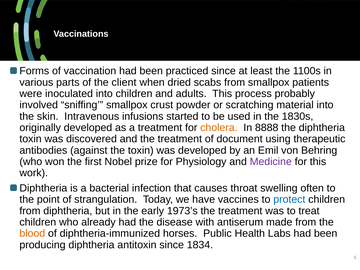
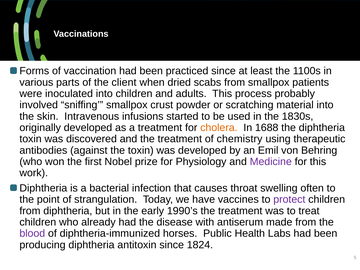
8888: 8888 -> 1688
document: document -> chemistry
protect colour: blue -> purple
1973’s: 1973’s -> 1990’s
blood colour: orange -> purple
1834: 1834 -> 1824
